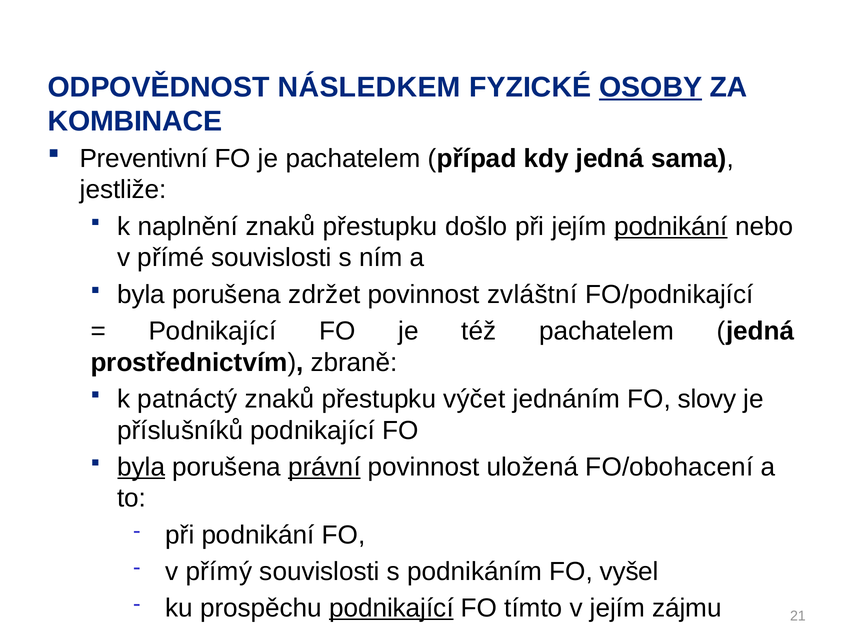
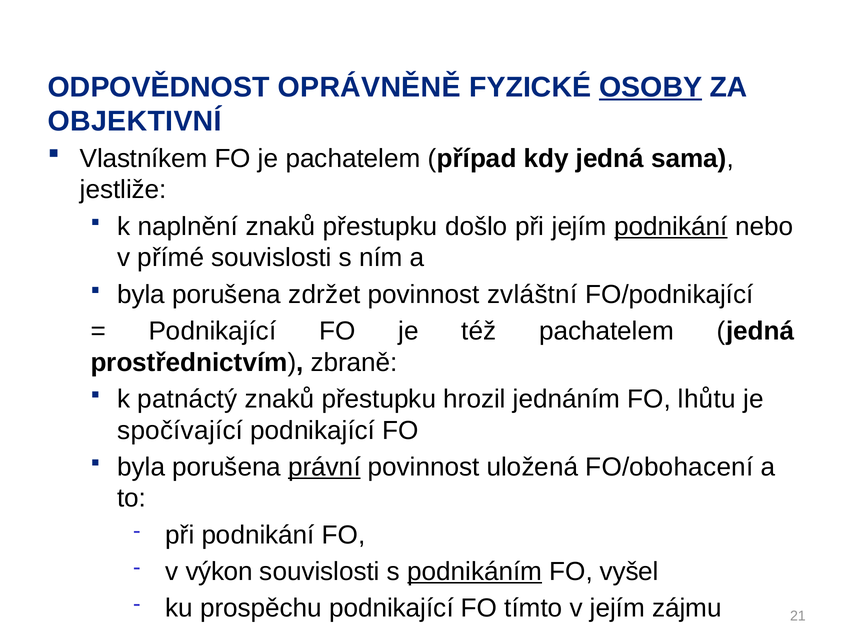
NÁSLEDKEM: NÁSLEDKEM -> OPRÁVNĚNĚ
KOMBINACE: KOMBINACE -> OBJEKTIVNÍ
Preventivní: Preventivní -> Vlastníkem
výčet: výčet -> hrozil
slovy: slovy -> lhůtu
příslušníků: příslušníků -> spočívající
byla at (141, 467) underline: present -> none
přímý: přímý -> výkon
podnikáním underline: none -> present
podnikající at (391, 608) underline: present -> none
